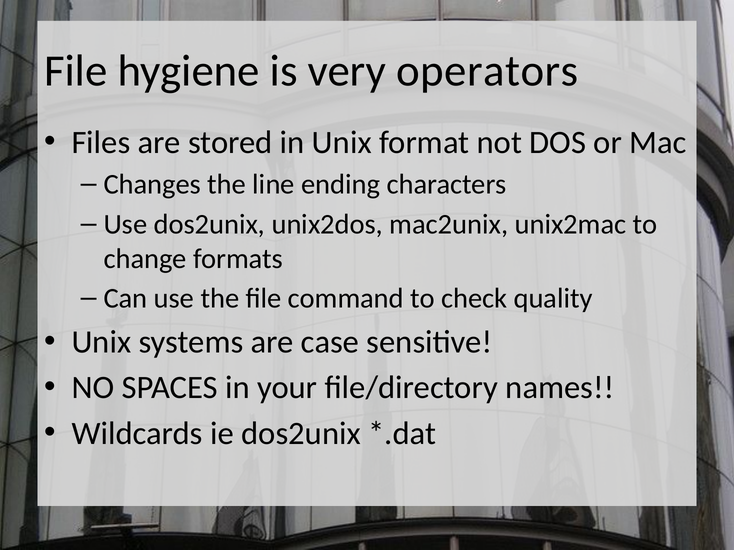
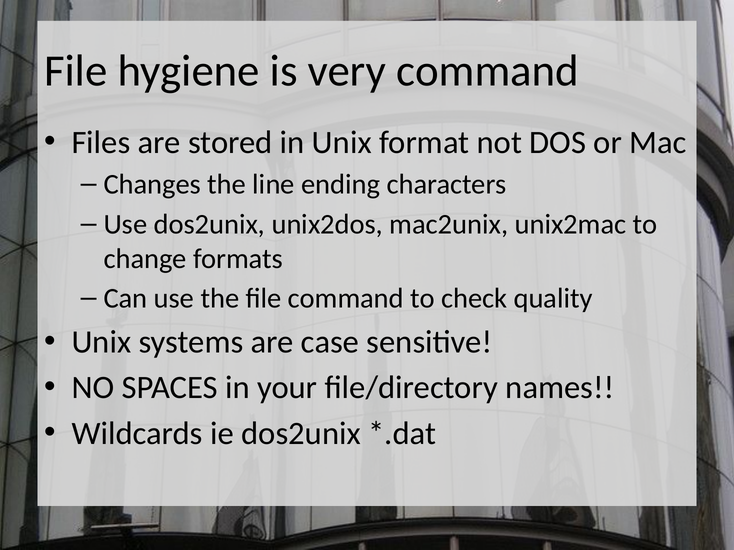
very operators: operators -> command
